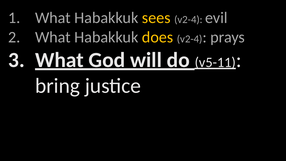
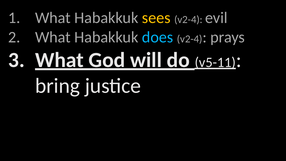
does colour: yellow -> light blue
